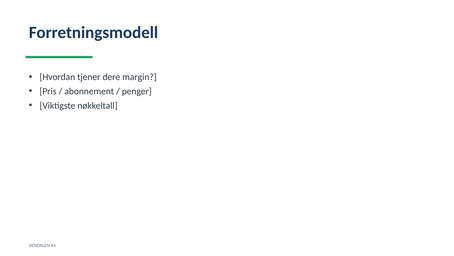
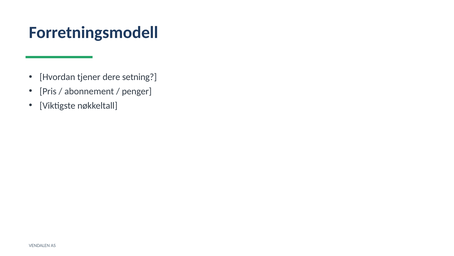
margin: margin -> setning
